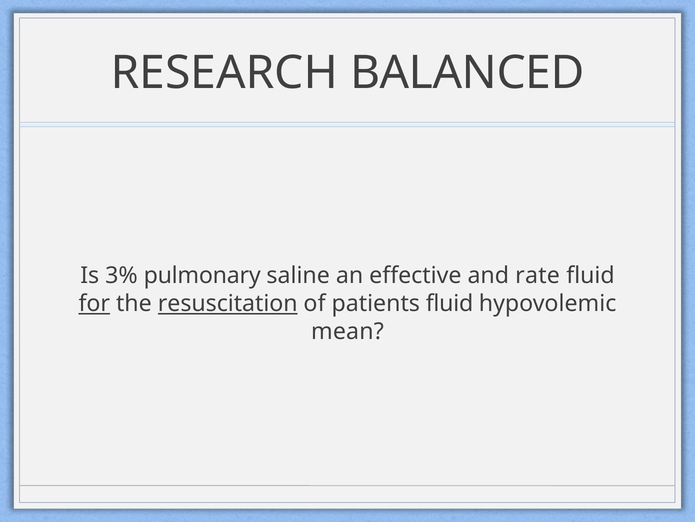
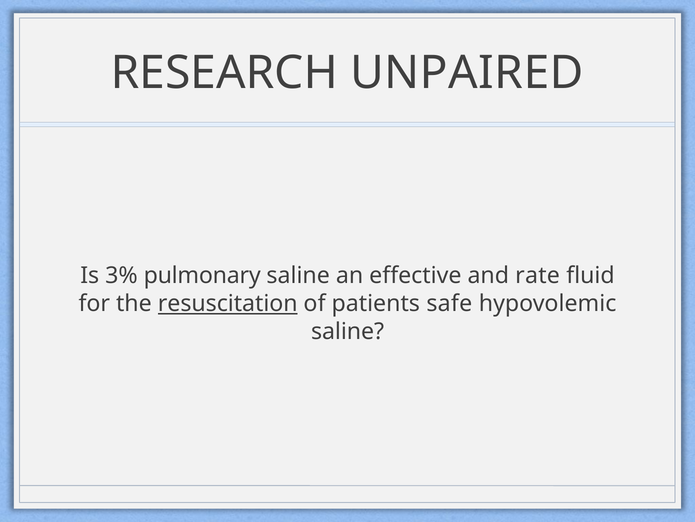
BALANCED: BALANCED -> UNPAIRED
for underline: present -> none
patients fluid: fluid -> safe
mean at (347, 331): mean -> saline
